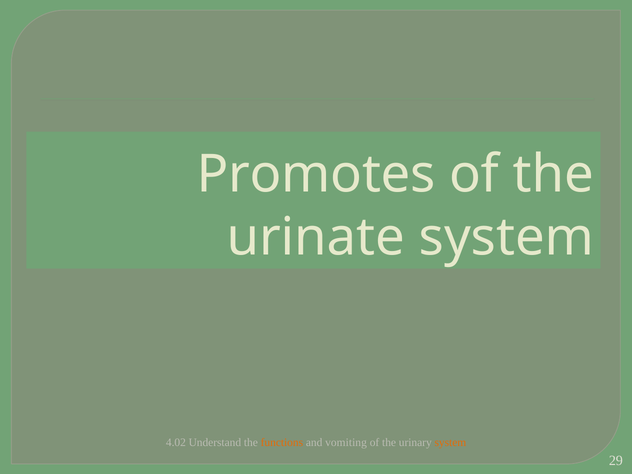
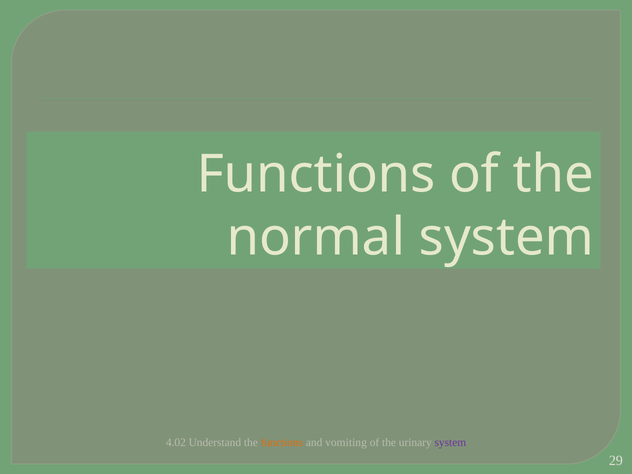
Promotes at (316, 174): Promotes -> Functions
urinate: urinate -> normal
system at (450, 443) colour: orange -> purple
